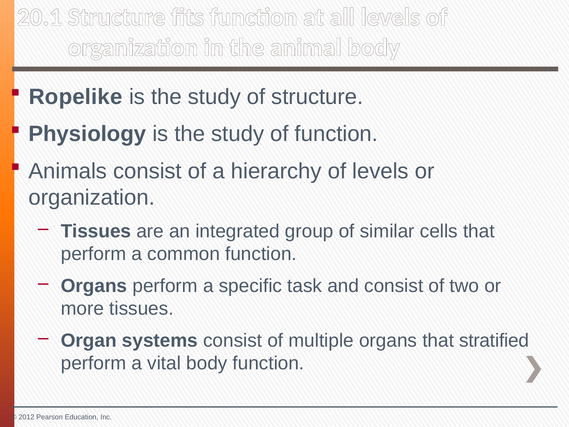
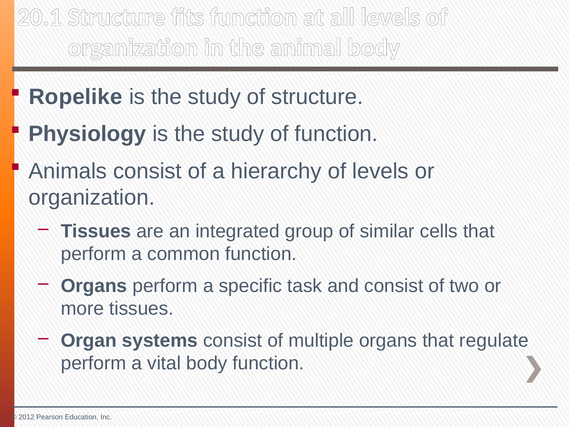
stratified: stratified -> regulate
